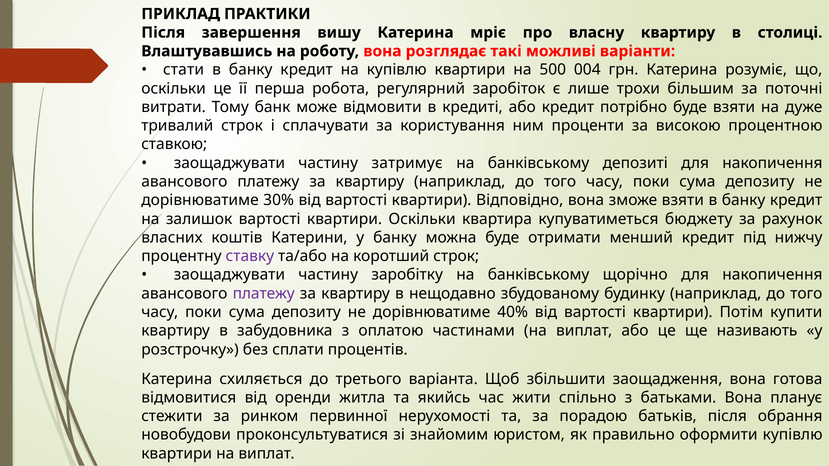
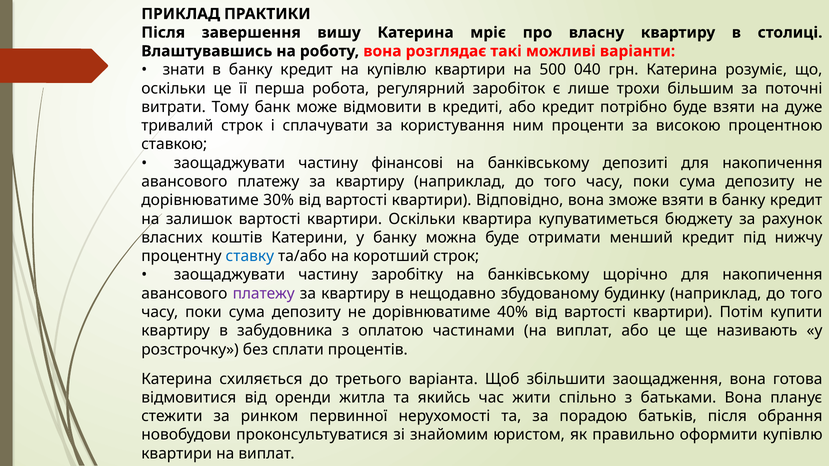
стати: стати -> знати
004: 004 -> 040
затримує: затримує -> фінансові
ставку colour: purple -> blue
